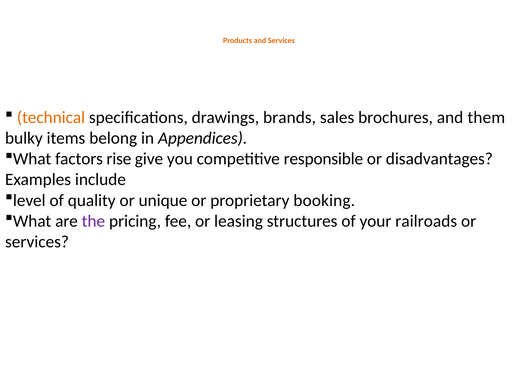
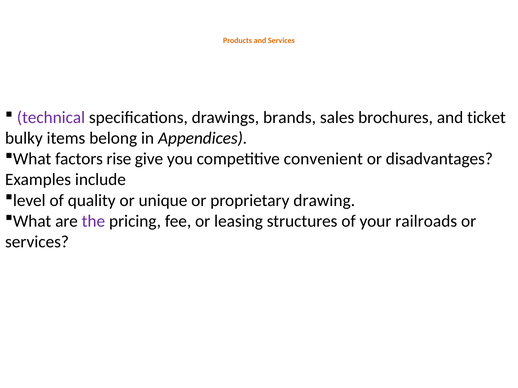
technical colour: orange -> purple
them: them -> ticket
responsible: responsible -> convenient
booking: booking -> drawing
